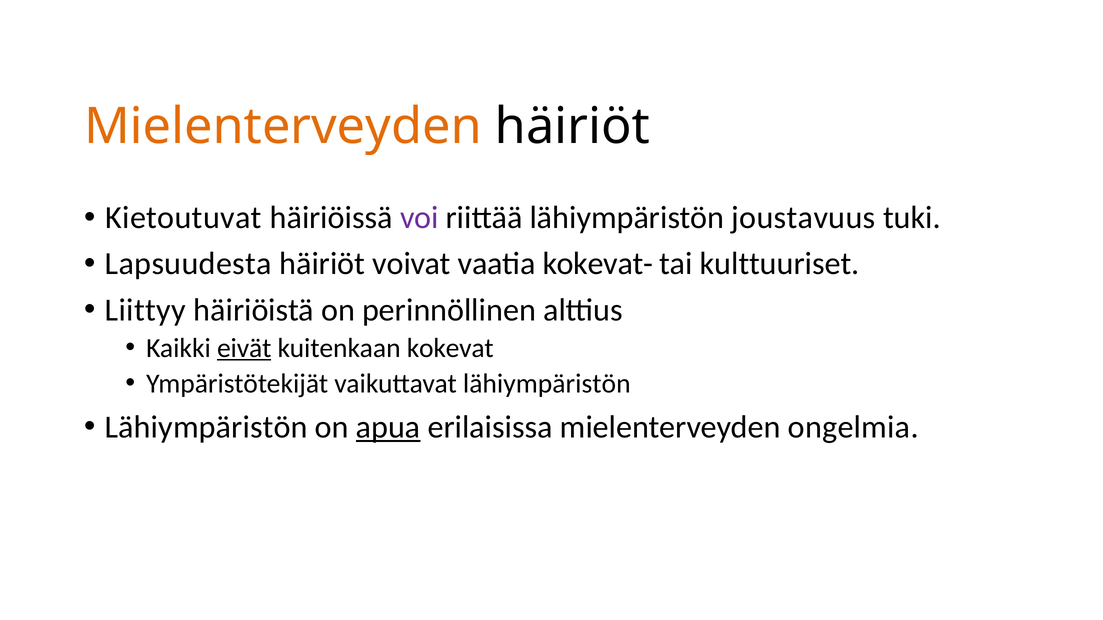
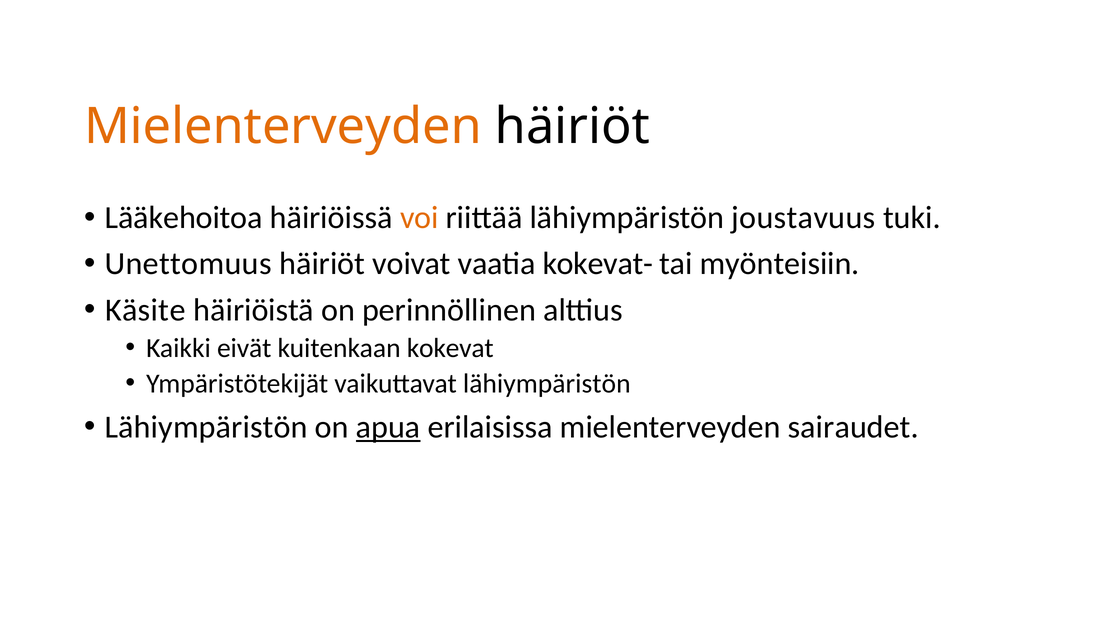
Kietoutuvat: Kietoutuvat -> Lääkehoitoa
voi colour: purple -> orange
Lapsuudesta: Lapsuudesta -> Unettomuus
kulttuuriset: kulttuuriset -> myönteisiin
Liittyy: Liittyy -> Käsite
eivät underline: present -> none
ongelmia: ongelmia -> sairaudet
